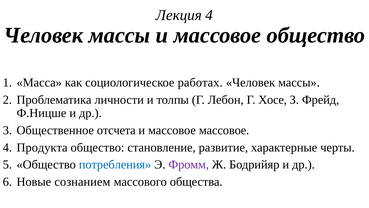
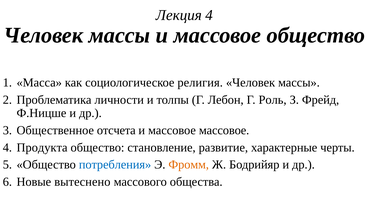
работах: работах -> религия
Хосе: Хосе -> Роль
Фромм colour: purple -> orange
сознанием: сознанием -> вытеснено
